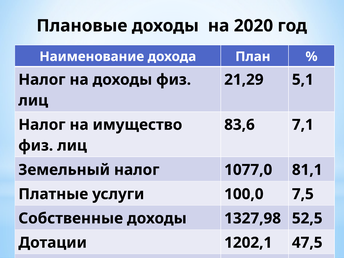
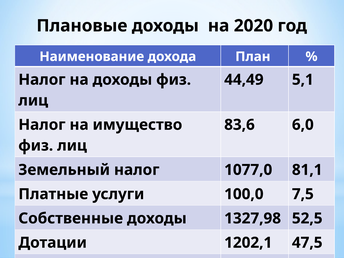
21,29: 21,29 -> 44,49
7,1: 7,1 -> 6,0
